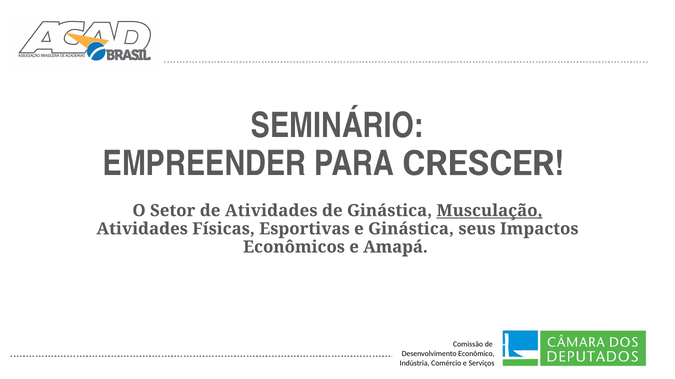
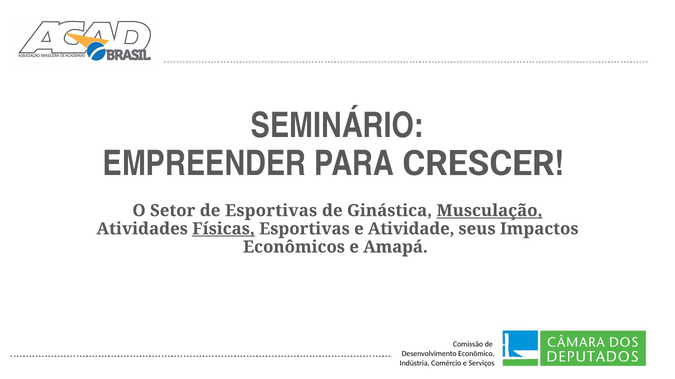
de Atividades: Atividades -> Esportivas
Físicas underline: none -> present
e Ginástica: Ginástica -> Atividade
